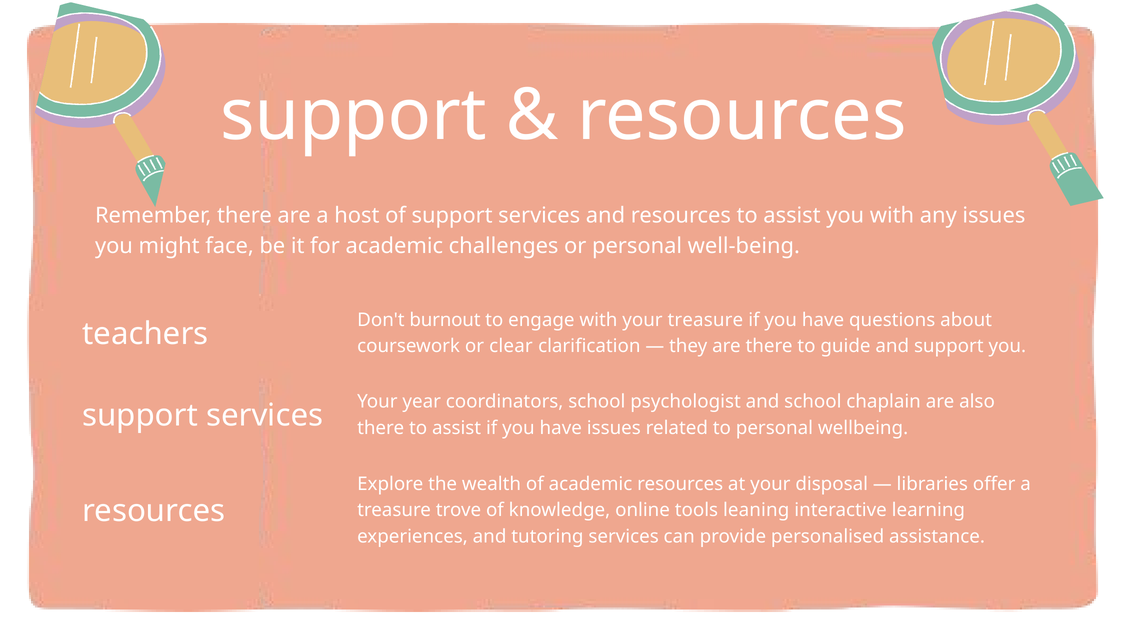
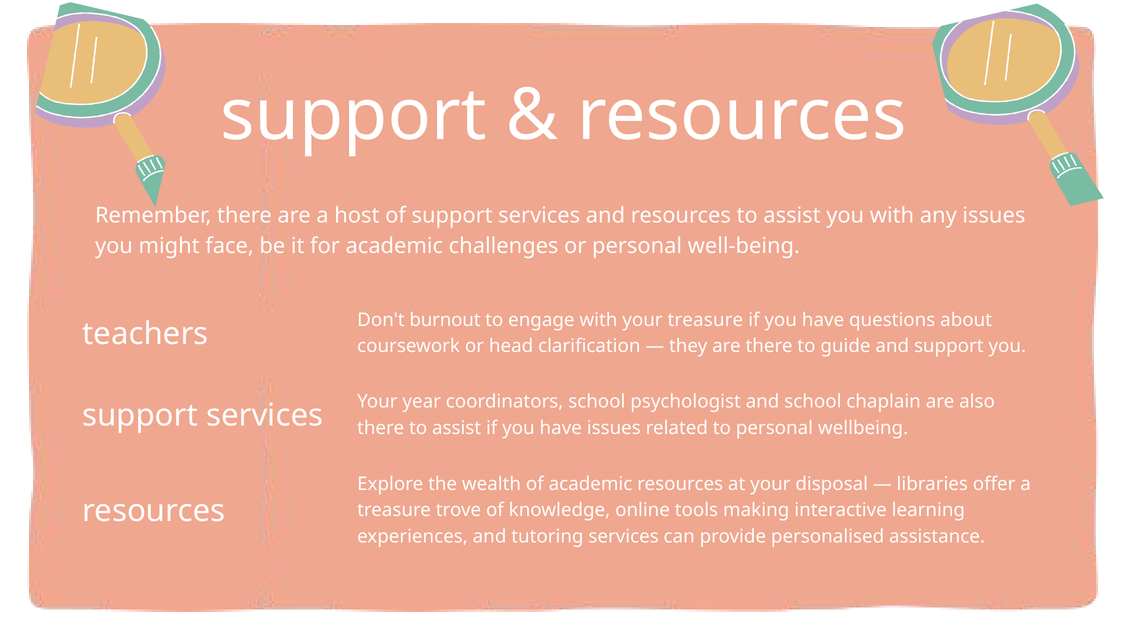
clear: clear -> head
leaning: leaning -> making
